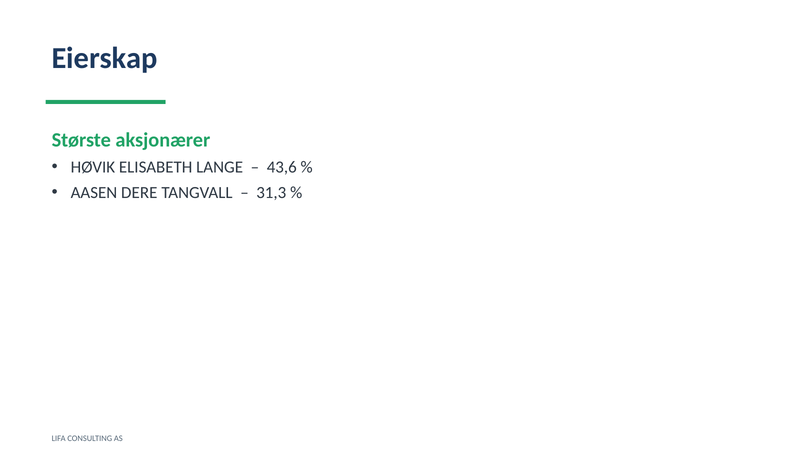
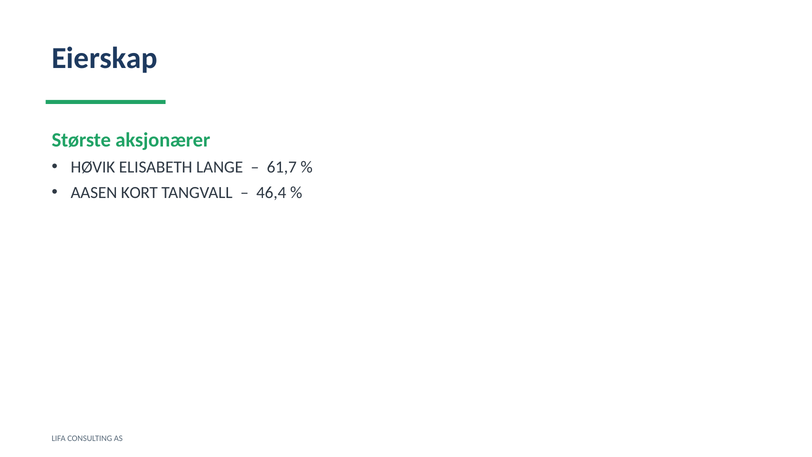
43,6: 43,6 -> 61,7
DERE: DERE -> KORT
31,3: 31,3 -> 46,4
